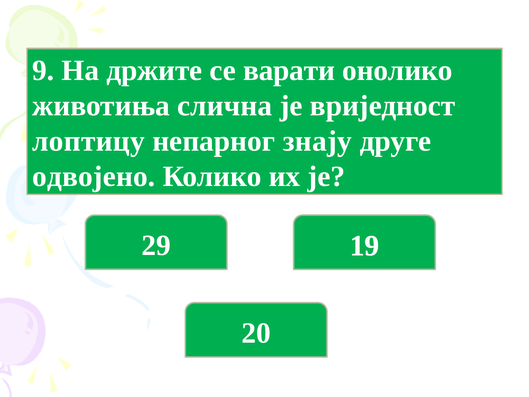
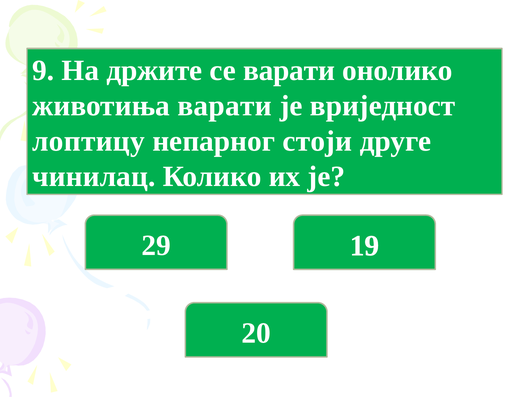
животиња слична: слична -> варати
знају: знају -> стоји
одвојено: одвојено -> чинилац
